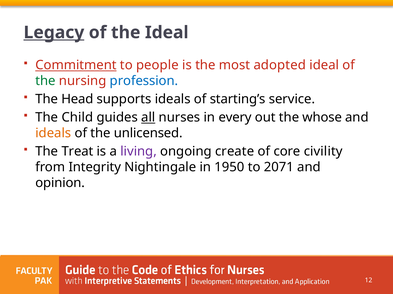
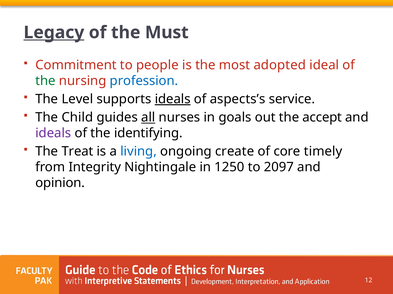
the Ideal: Ideal -> Must
Commitment underline: present -> none
Head: Head -> Level
ideals at (173, 99) underline: none -> present
starting’s: starting’s -> aspects’s
every: every -> goals
whose: whose -> accept
ideals at (53, 133) colour: orange -> purple
unlicensed: unlicensed -> identifying
living colour: purple -> blue
civility: civility -> timely
1950: 1950 -> 1250
2071: 2071 -> 2097
